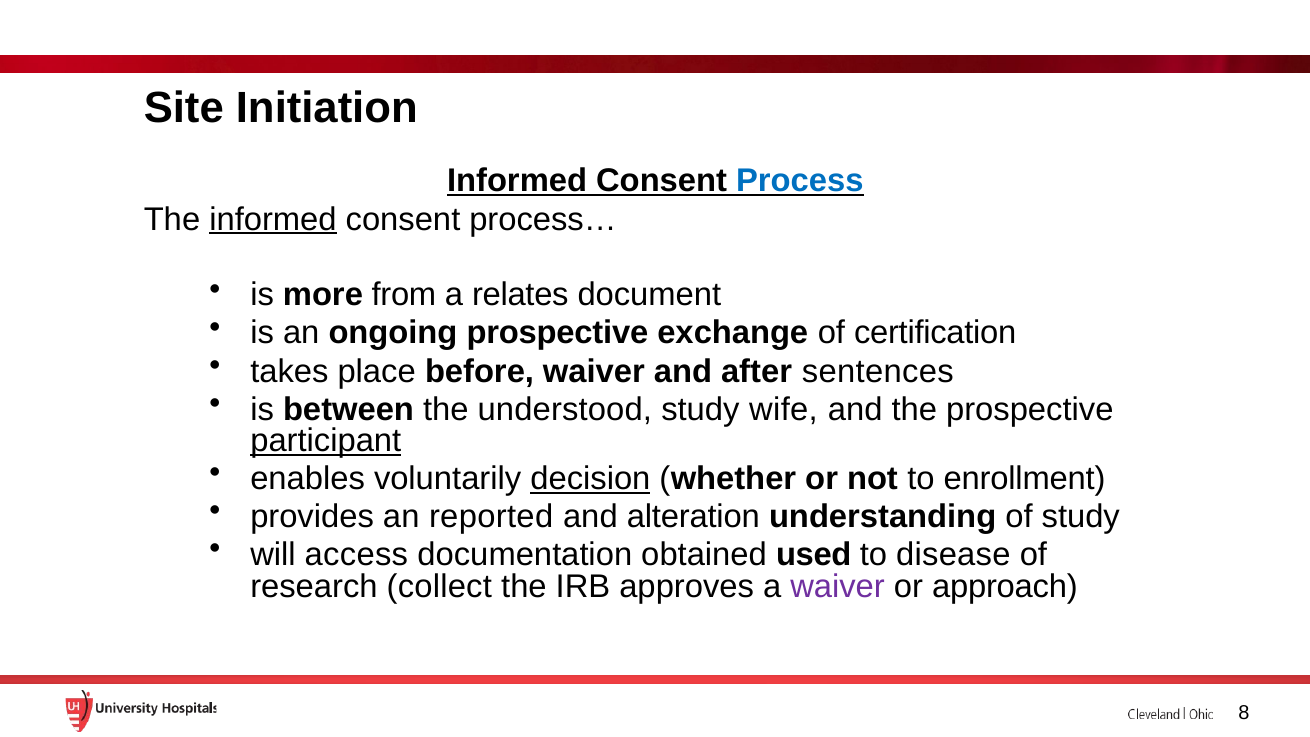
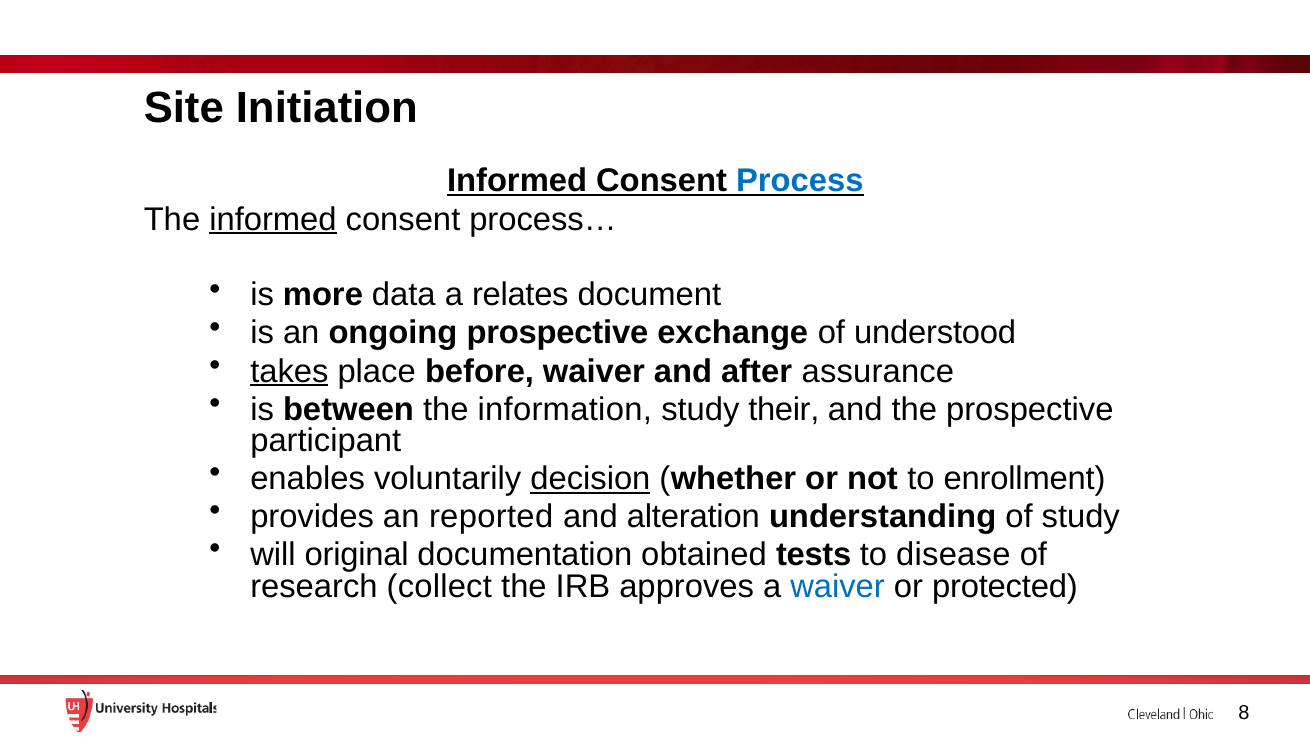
from: from -> data
certification: certification -> understood
takes underline: none -> present
sentences: sentences -> assurance
understood: understood -> information
wife: wife -> their
participant underline: present -> none
access: access -> original
used: used -> tests
waiver at (838, 586) colour: purple -> blue
approach: approach -> protected
